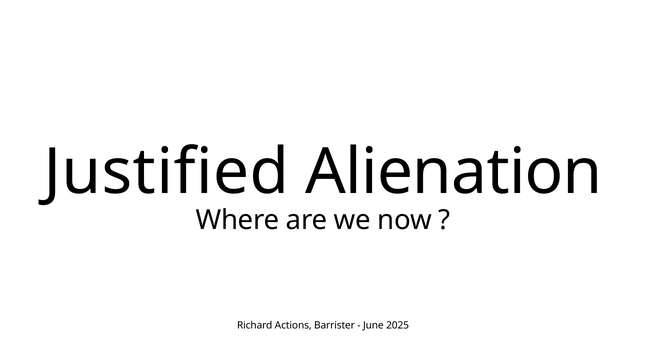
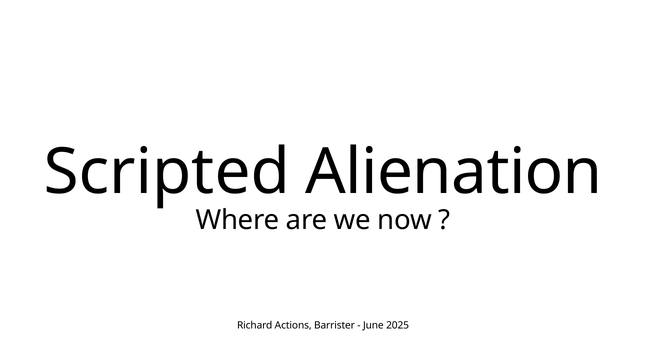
Justified: Justified -> Scripted
